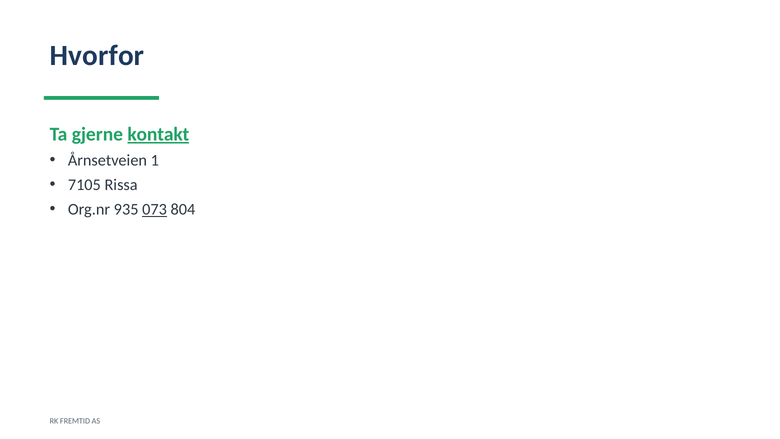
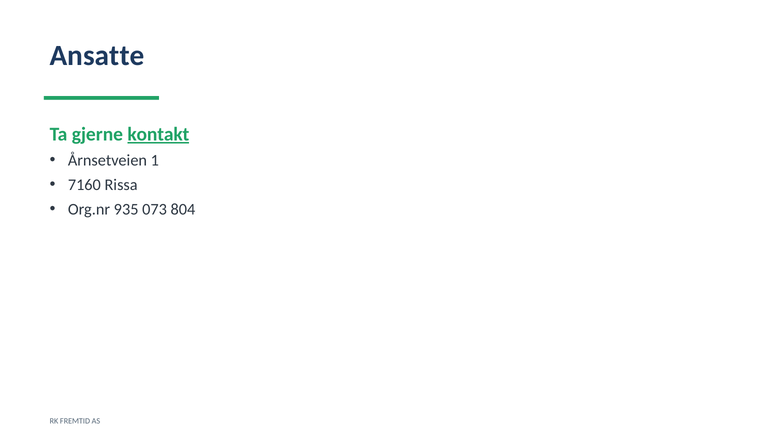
Hvorfor: Hvorfor -> Ansatte
7105: 7105 -> 7160
073 underline: present -> none
